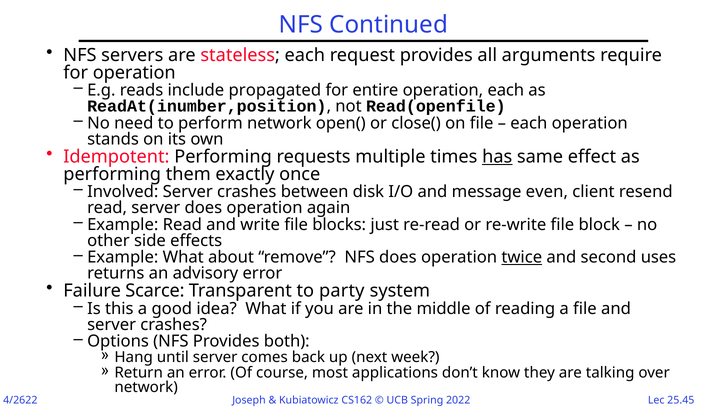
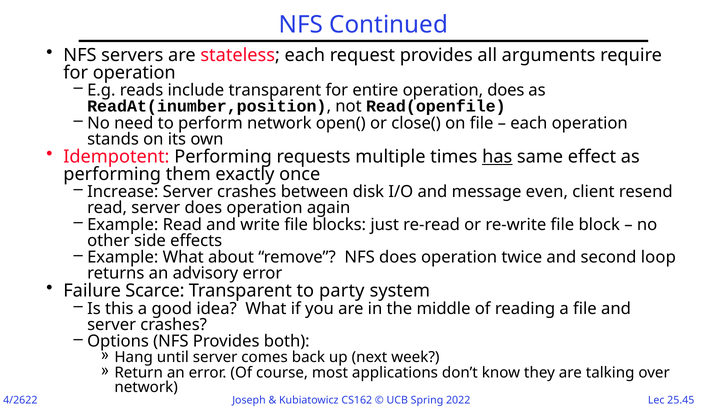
include propagated: propagated -> transparent
operation each: each -> does
Involved: Involved -> Increase
twice underline: present -> none
uses: uses -> loop
